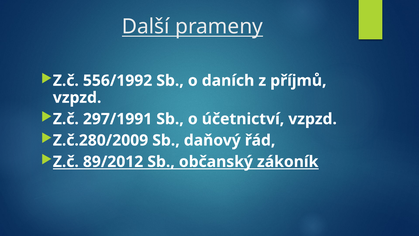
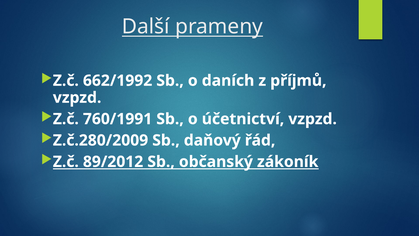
556/1992: 556/1992 -> 662/1992
297/1991: 297/1991 -> 760/1991
